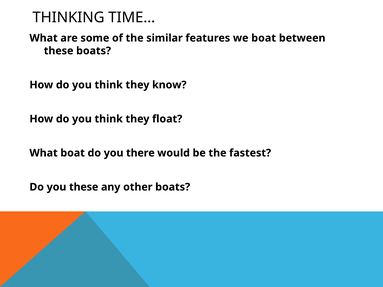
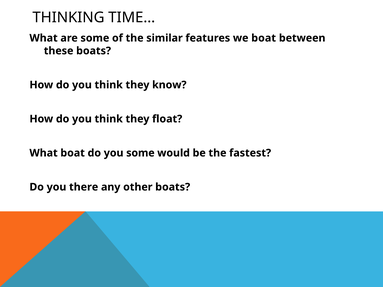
you there: there -> some
you these: these -> there
